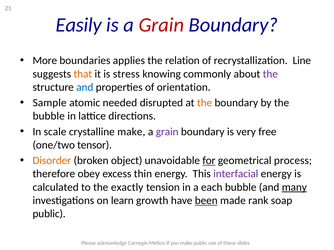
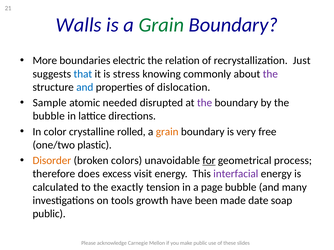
Easily: Easily -> Walls
Grain at (161, 25) colour: red -> green
applies: applies -> electric
Line: Line -> Just
that colour: orange -> blue
orientation: orientation -> dislocation
the at (205, 103) colour: orange -> purple
scale: scale -> color
crystalline make: make -> rolled
grain at (167, 132) colour: purple -> orange
tensor: tensor -> plastic
object: object -> colors
obey: obey -> does
thin: thin -> visit
each: each -> page
many underline: present -> none
learn: learn -> tools
been underline: present -> none
rank: rank -> date
